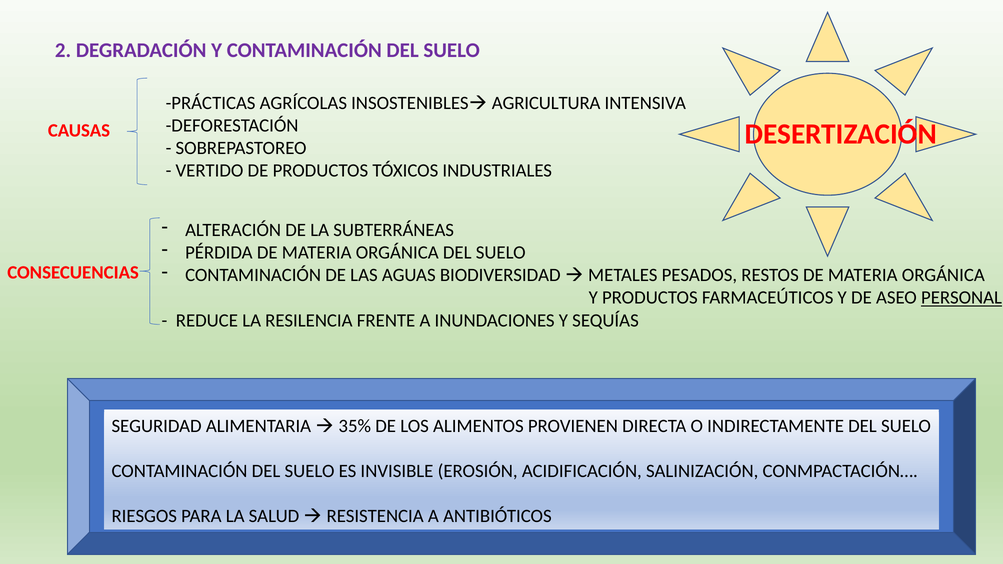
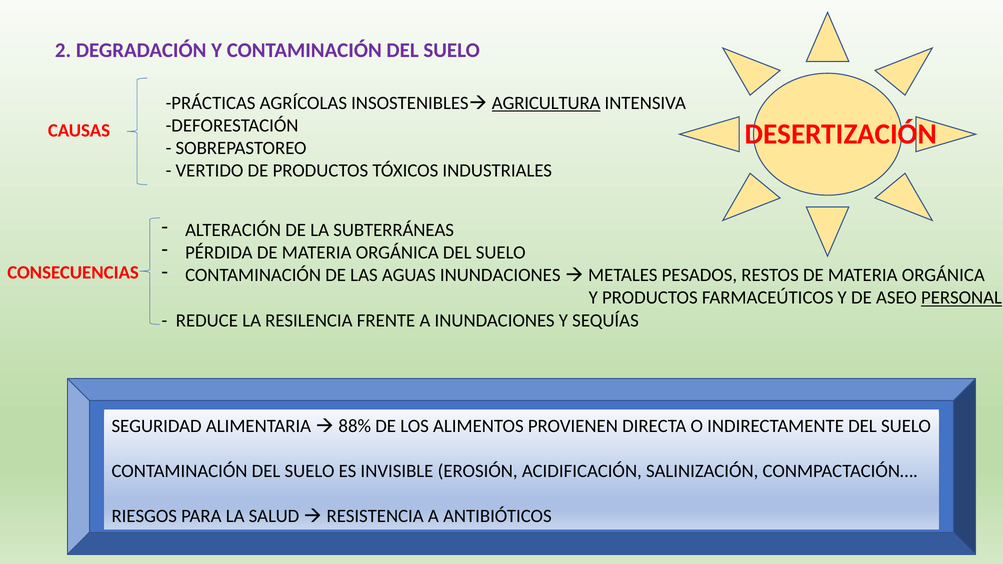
AGRICULTURA underline: none -> present
AGUAS BIODIVERSIDAD: BIODIVERSIDAD -> INUNDACIONES
35%: 35% -> 88%
